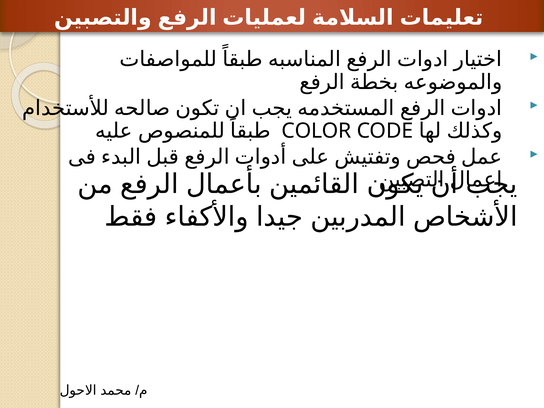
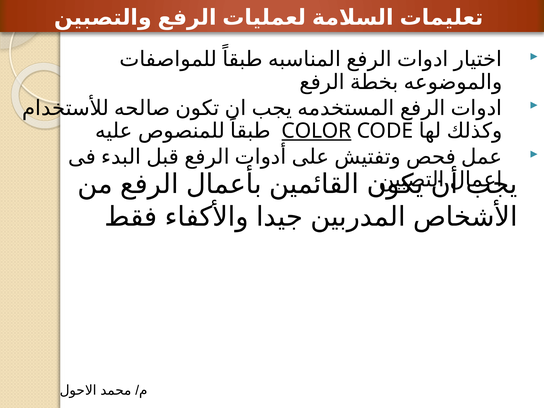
COLOR underline: none -> present
